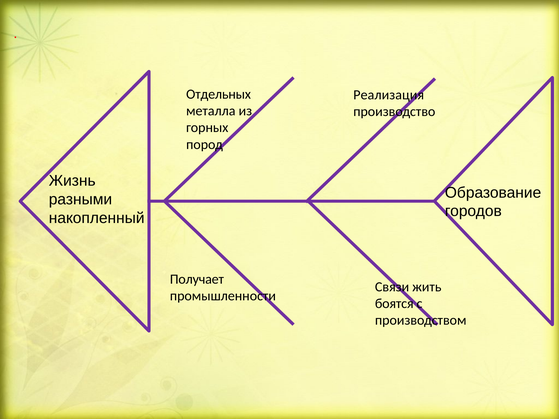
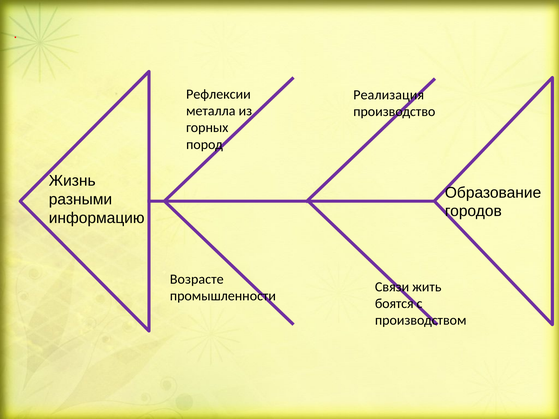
Отдельных: Отдельных -> Рефлексии
накопленный: накопленный -> информацию
Получает: Получает -> Возрасте
